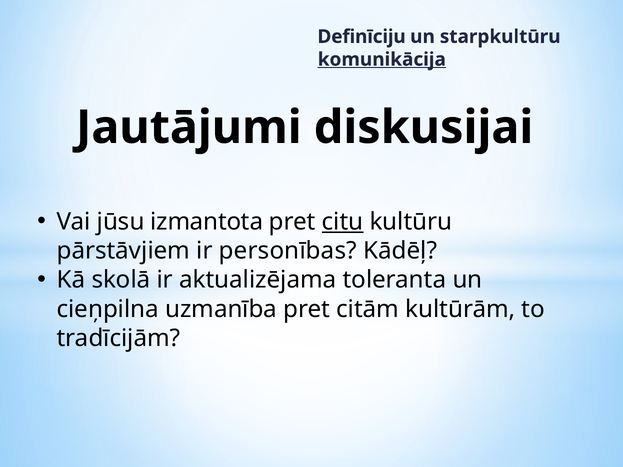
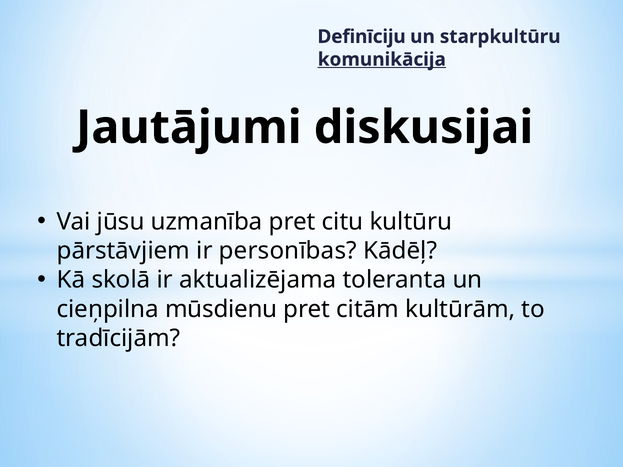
izmantota: izmantota -> uzmanība
citu underline: present -> none
uzmanība: uzmanība -> mūsdienu
